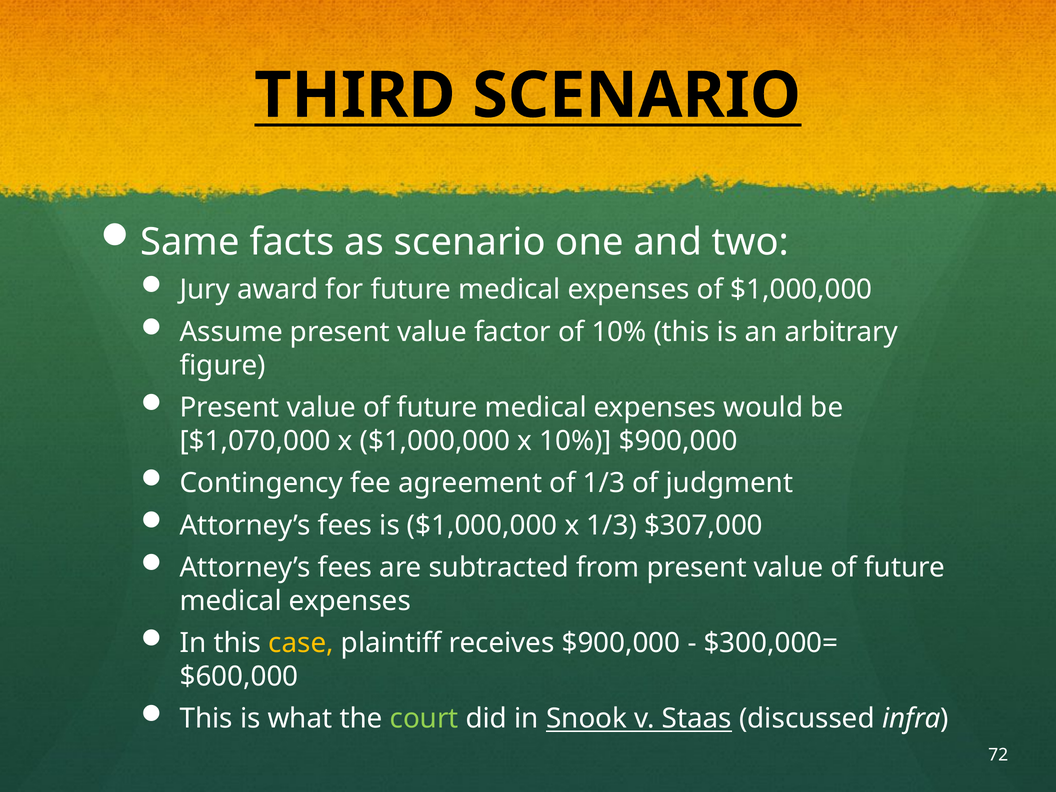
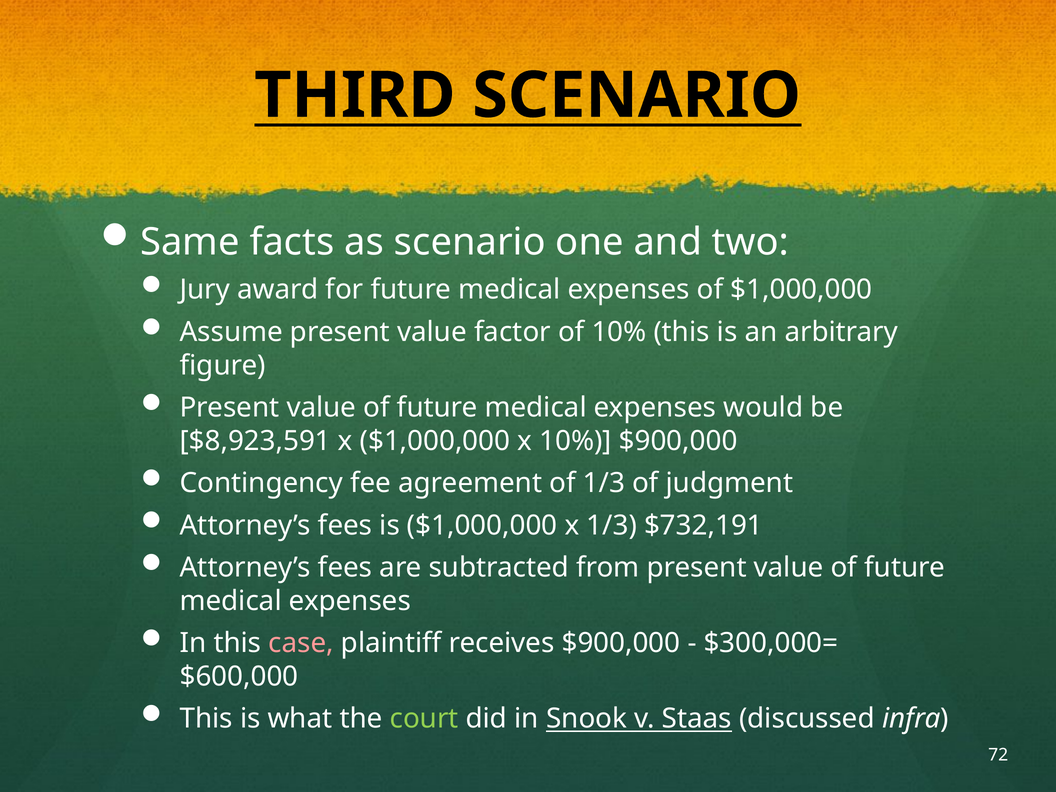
$1,070,000: $1,070,000 -> $8,923,591
$307,000: $307,000 -> $732,191
case colour: yellow -> pink
